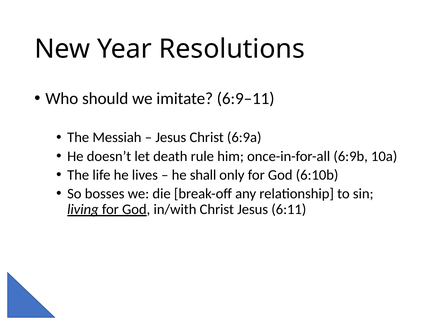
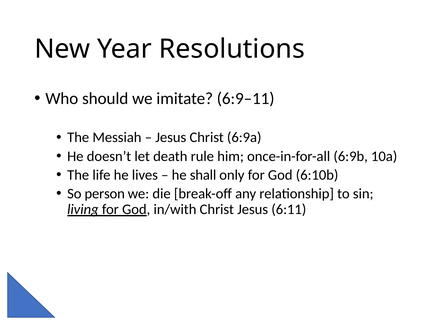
bosses: bosses -> person
